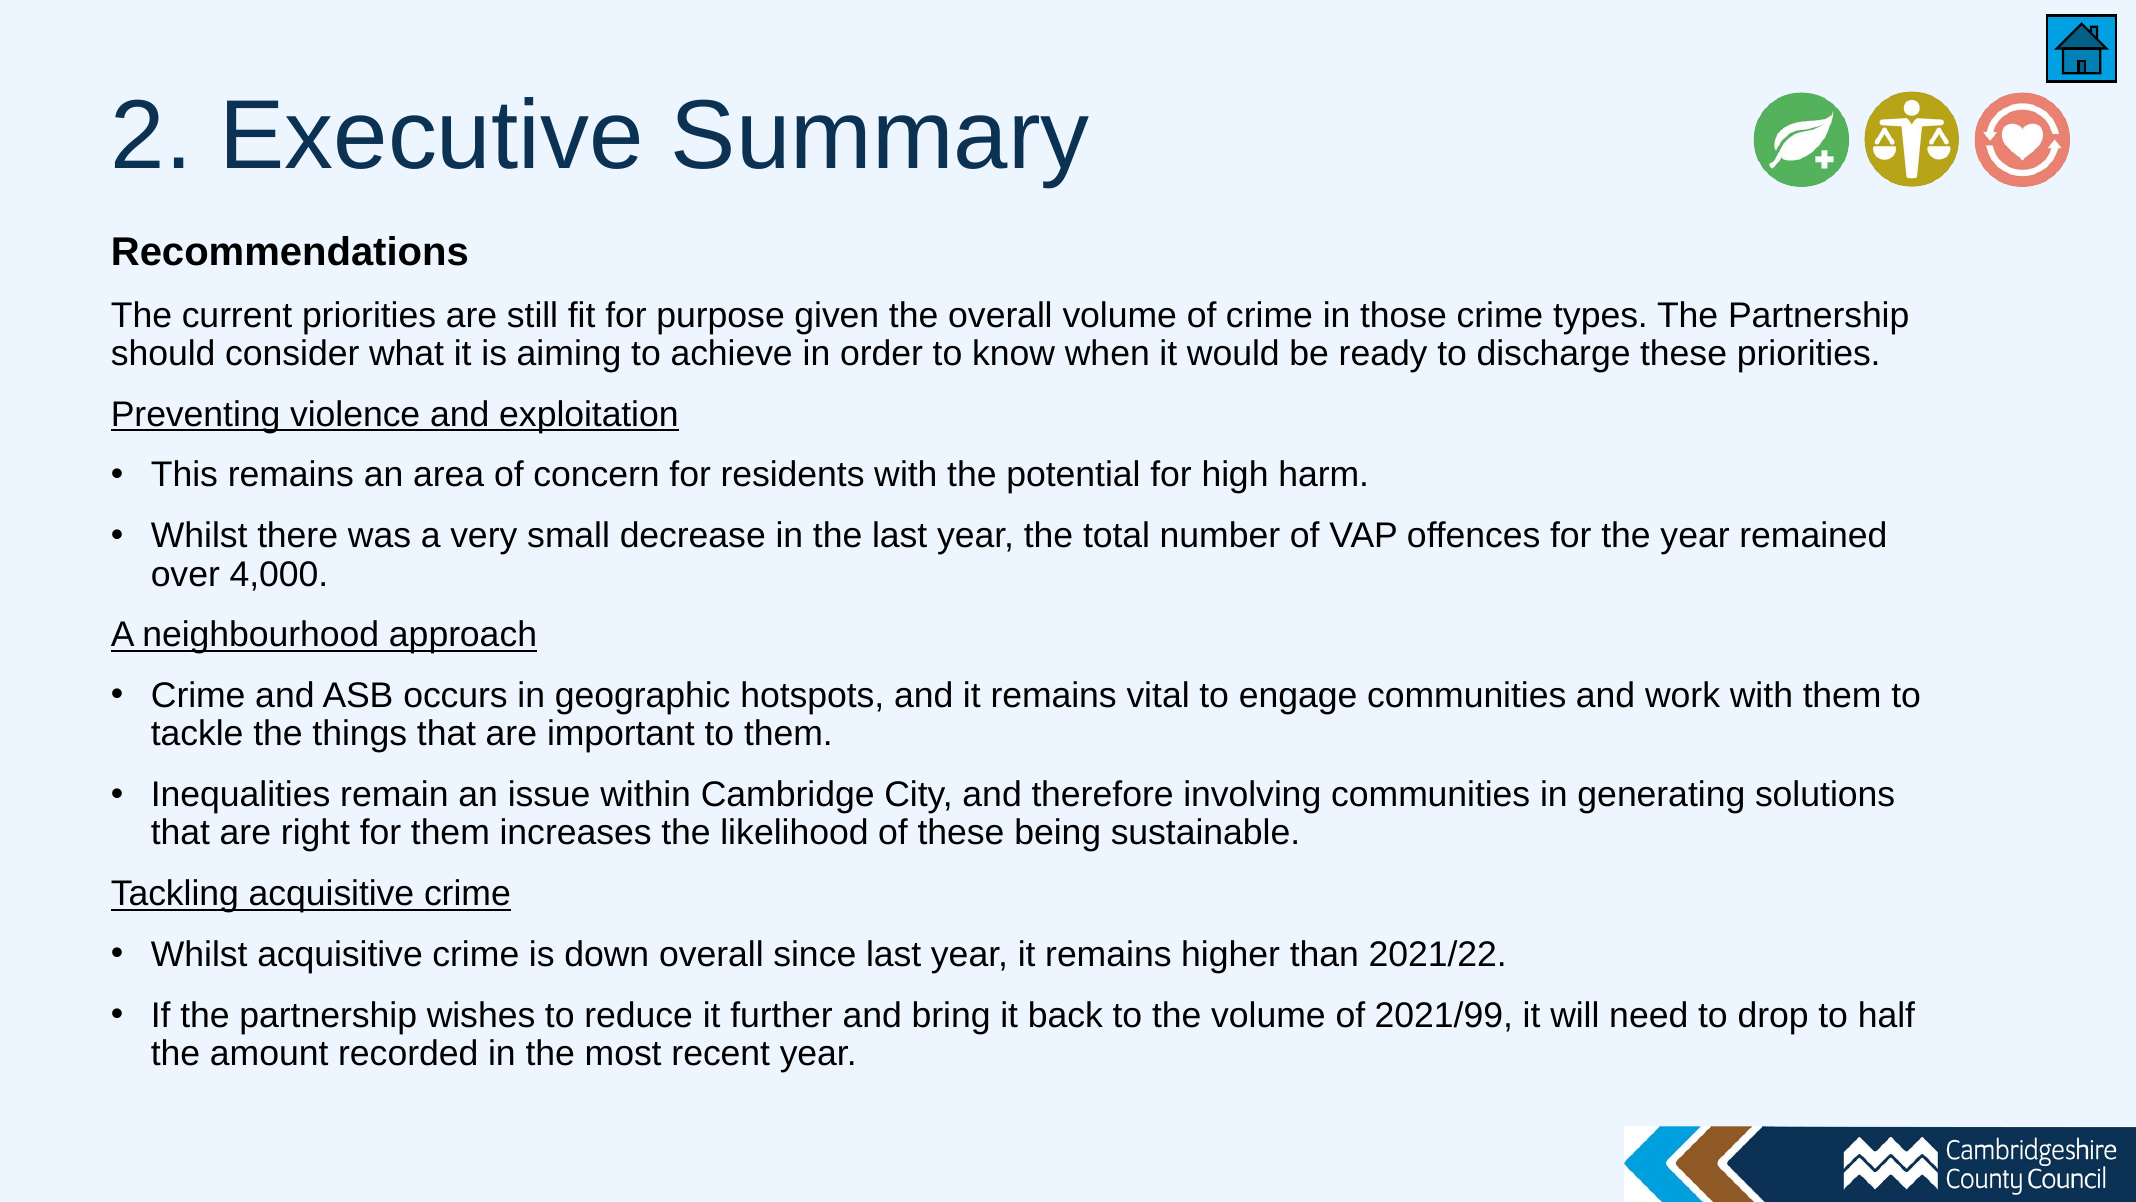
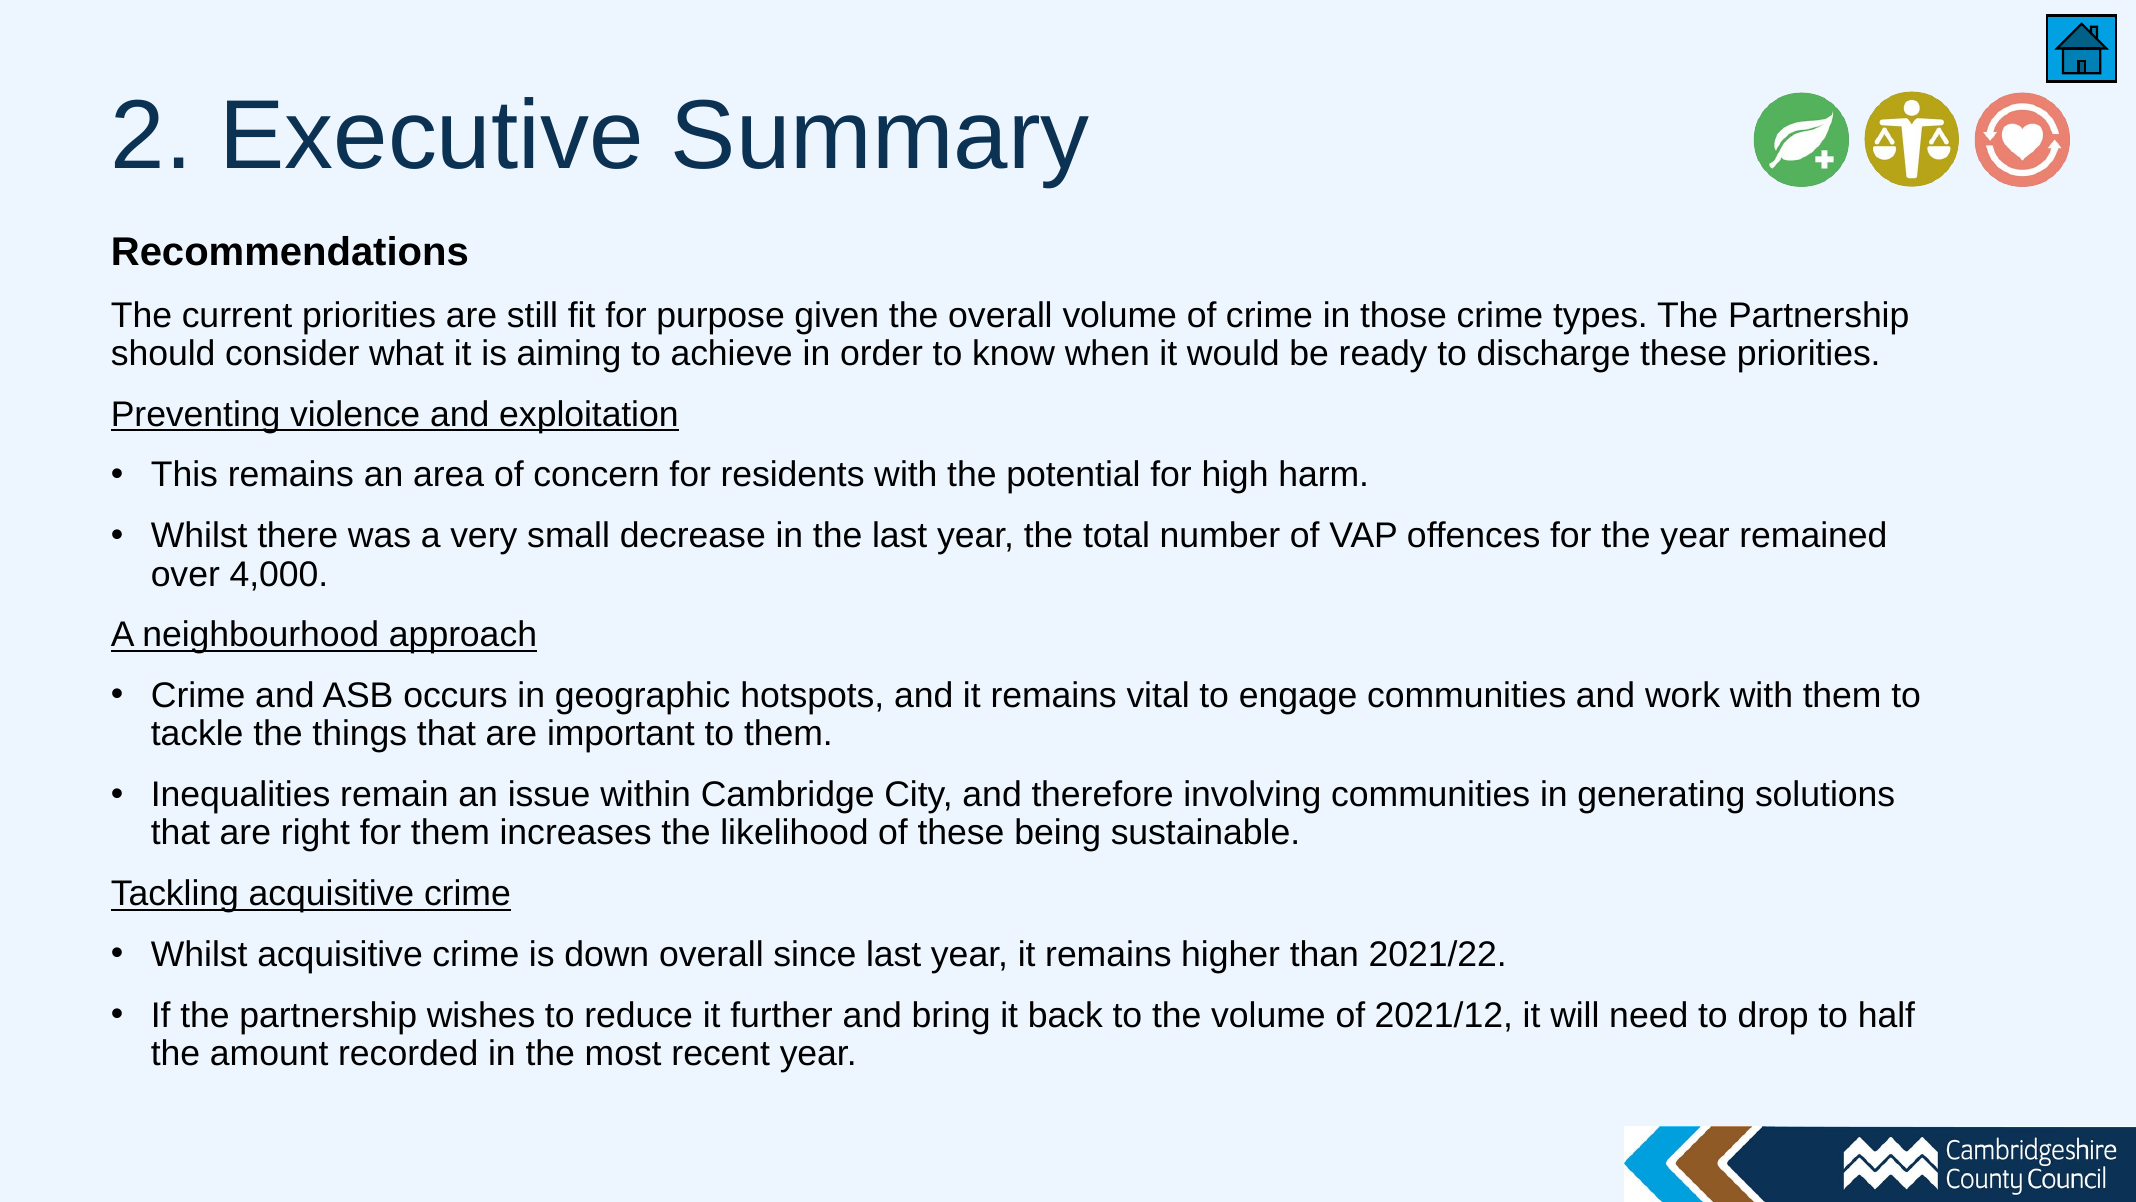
2021/99: 2021/99 -> 2021/12
